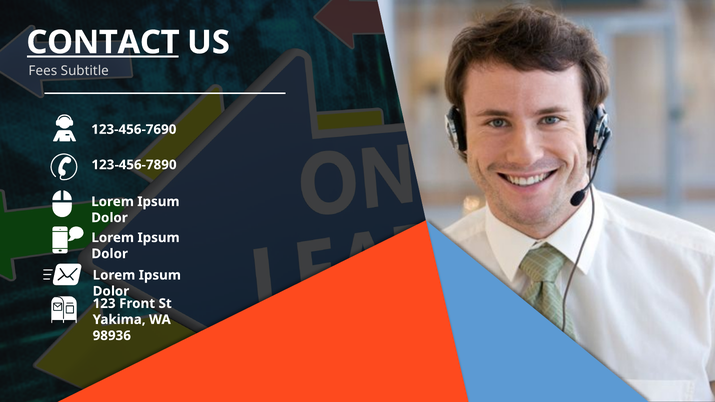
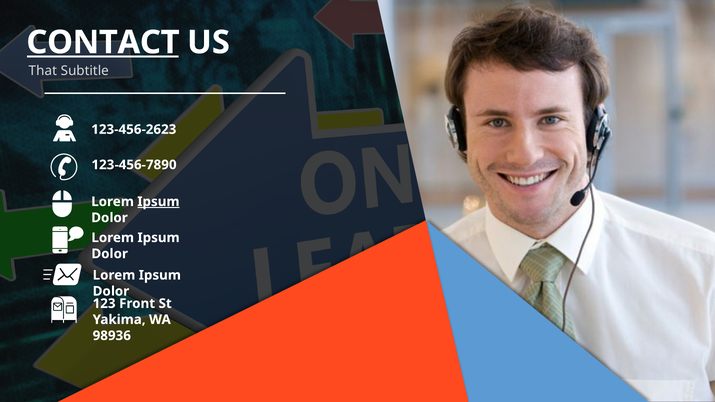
Fees: Fees -> That
123-456-7690: 123-456-7690 -> 123-456-2623
Ipsum at (158, 202) underline: none -> present
